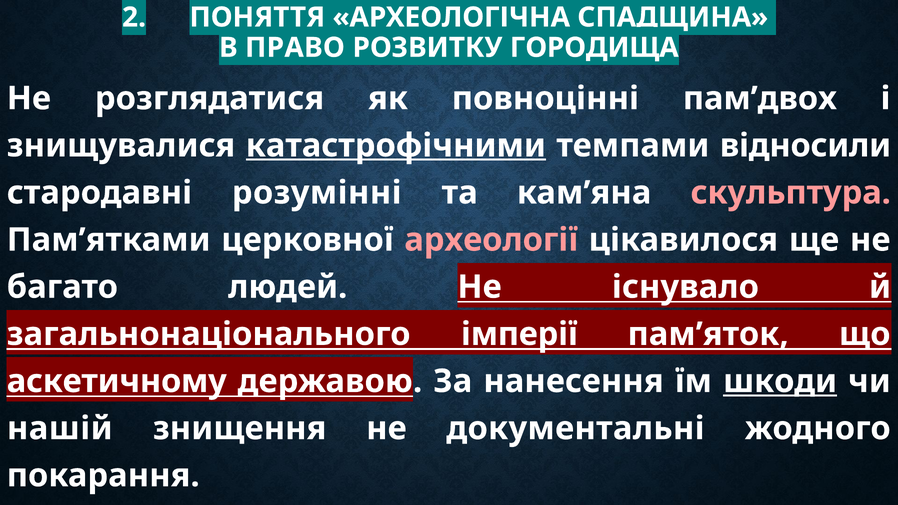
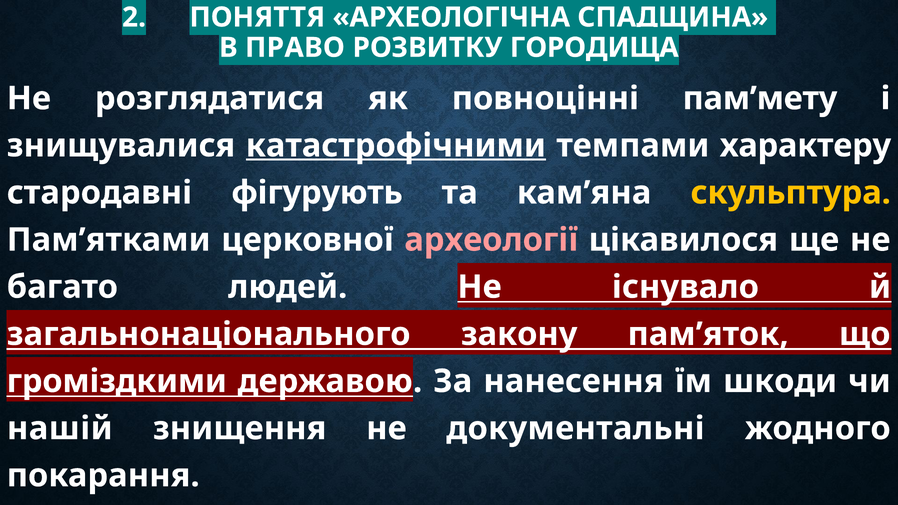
пам’двох: пам’двох -> пам’мету
відносили: відносили -> характеру
розумінні: розумінні -> фігурують
скульптура colour: pink -> yellow
імперії: імперії -> закону
аскетичному: аскетичному -> громіздкими
шкоди underline: present -> none
